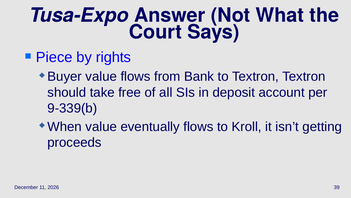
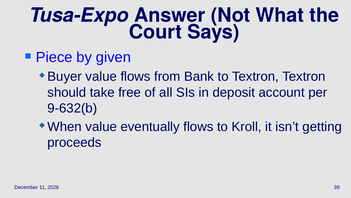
rights: rights -> given
9-339(b: 9-339(b -> 9-632(b
